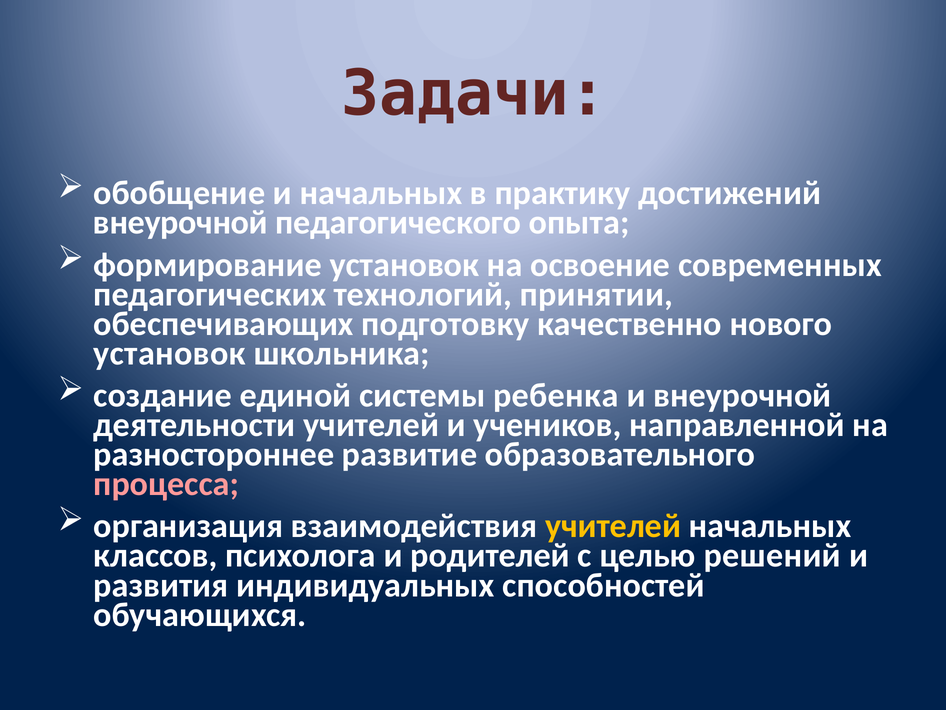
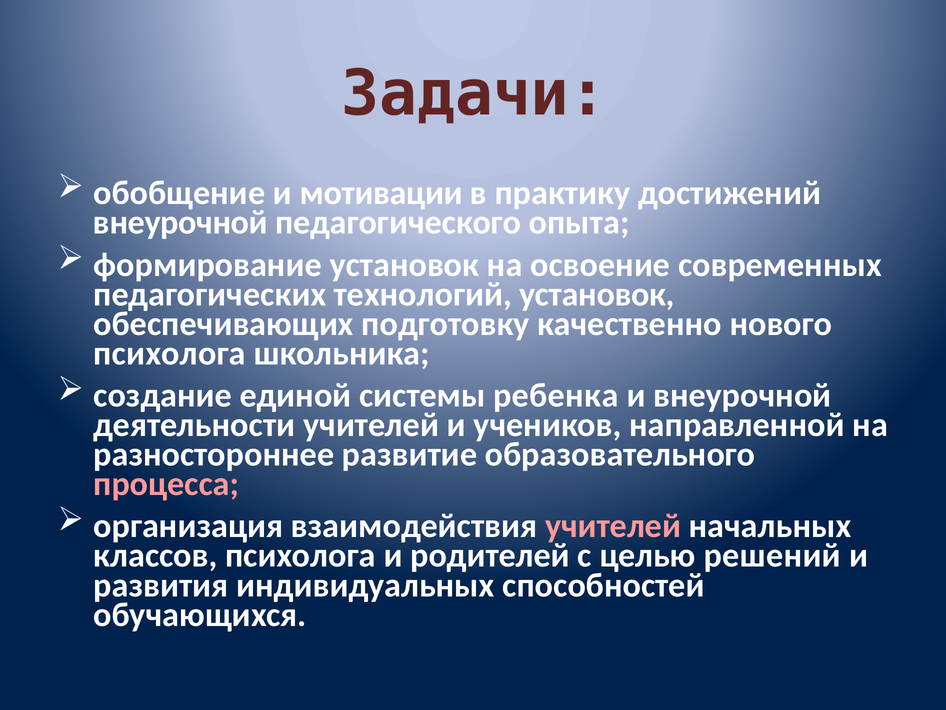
и начальных: начальных -> мотивации
технологий принятии: принятии -> установок
установок at (170, 353): установок -> психолога
учителей at (613, 526) colour: yellow -> pink
